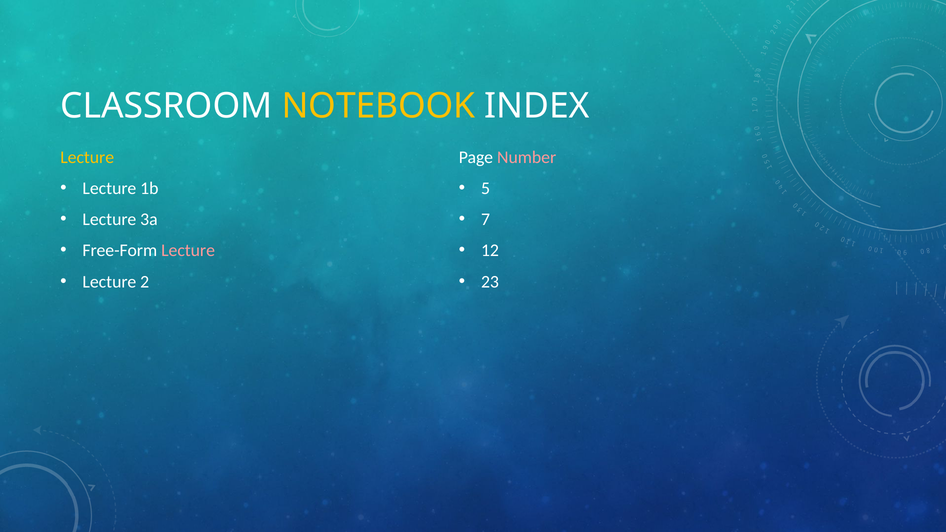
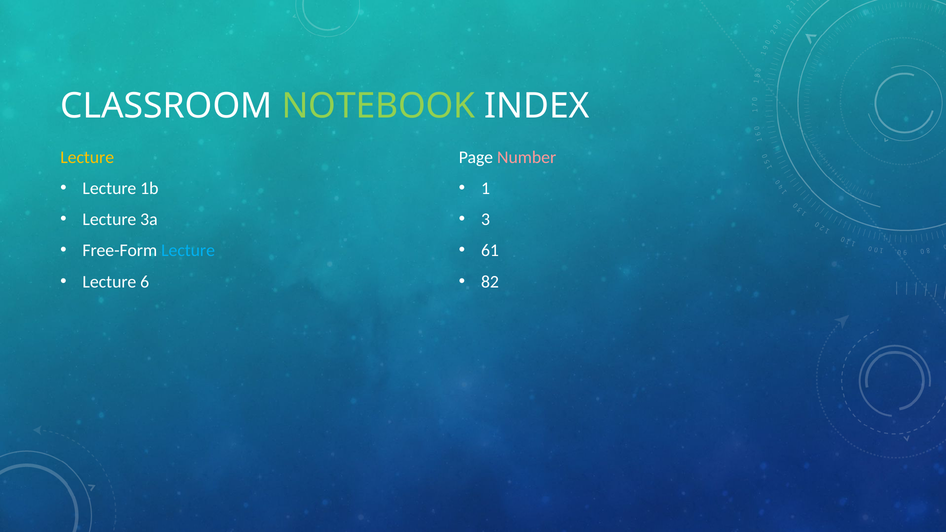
NOTEBOOK colour: yellow -> light green
5: 5 -> 1
7: 7 -> 3
Lecture at (188, 251) colour: pink -> light blue
12: 12 -> 61
2: 2 -> 6
23: 23 -> 82
